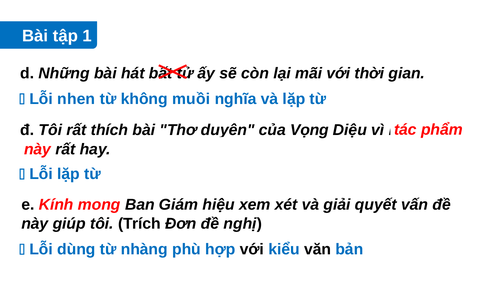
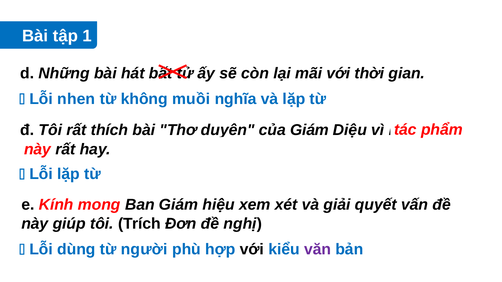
của Vọng: Vọng -> Giám
nhàng: nhàng -> người
văn colour: black -> purple
